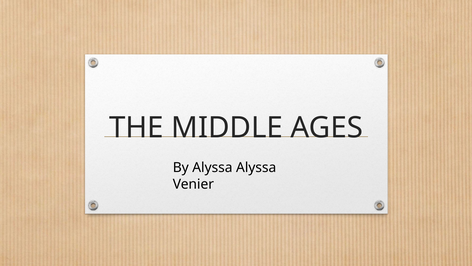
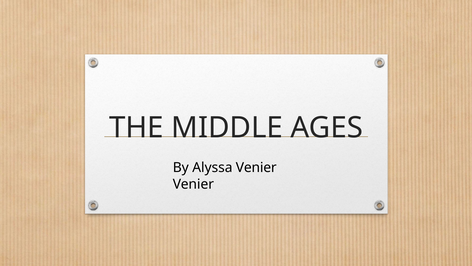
Alyssa Alyssa: Alyssa -> Venier
